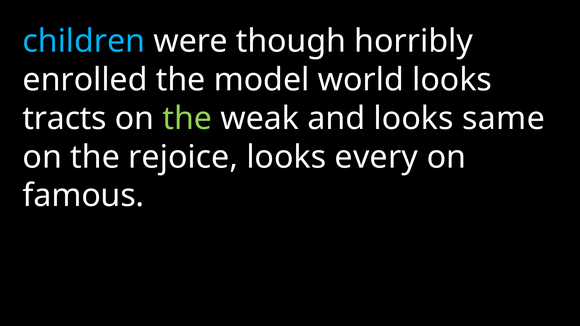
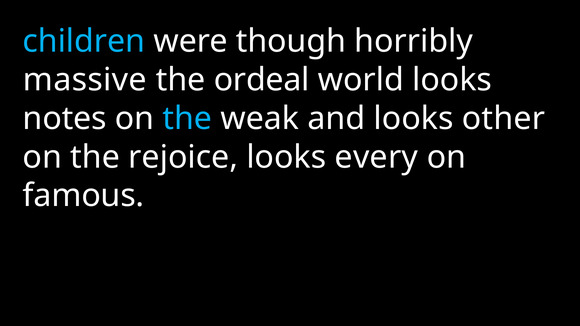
enrolled: enrolled -> massive
model: model -> ordeal
tracts: tracts -> notes
the at (187, 119) colour: light green -> light blue
same: same -> other
